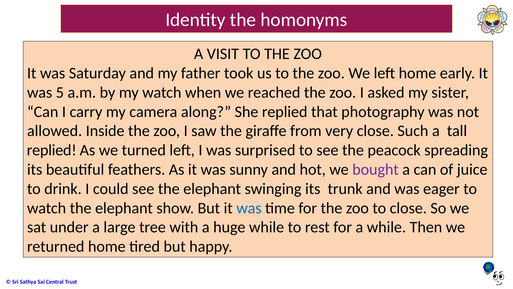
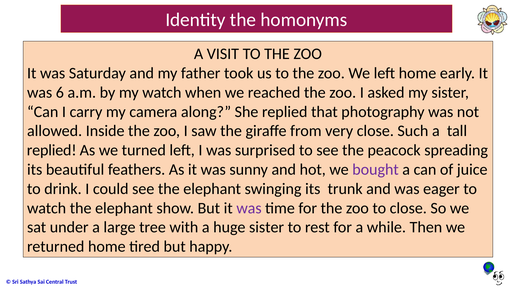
5: 5 -> 6
was at (249, 208) colour: blue -> purple
huge while: while -> sister
